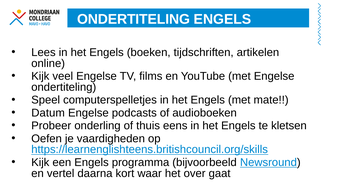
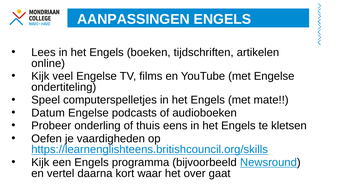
ONDERTITELING at (134, 19): ONDERTITELING -> AANPASSINGEN
